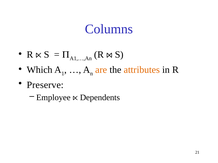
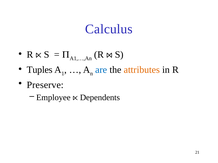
Columns: Columns -> Calculus
Which: Which -> Tuples
are colour: orange -> blue
